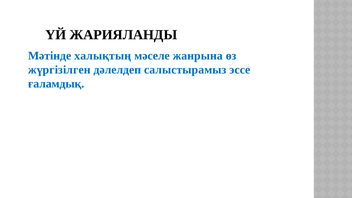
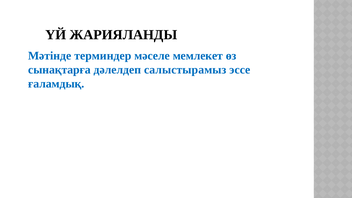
халықтың: халықтың -> терминдер
жанрына: жанрына -> мемлекет
жүргізілген: жүргізілген -> сынақтарға
